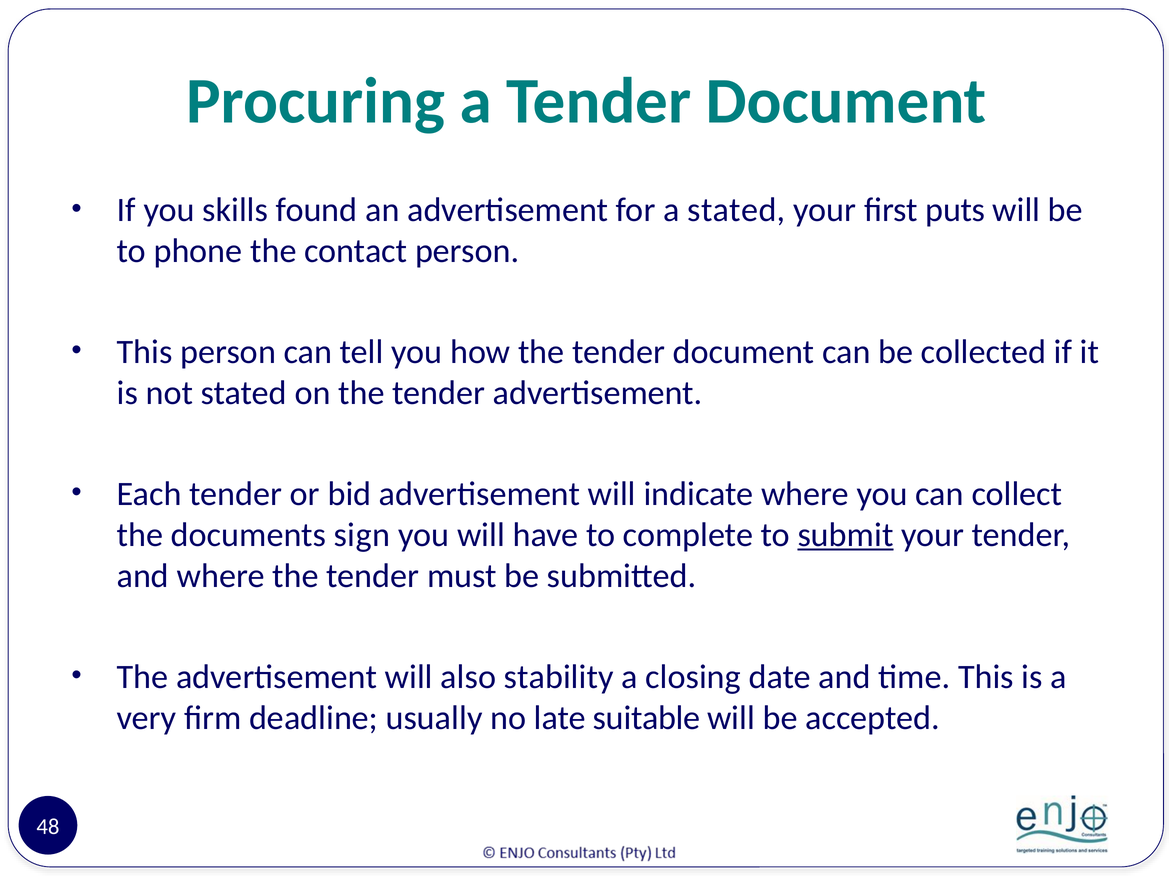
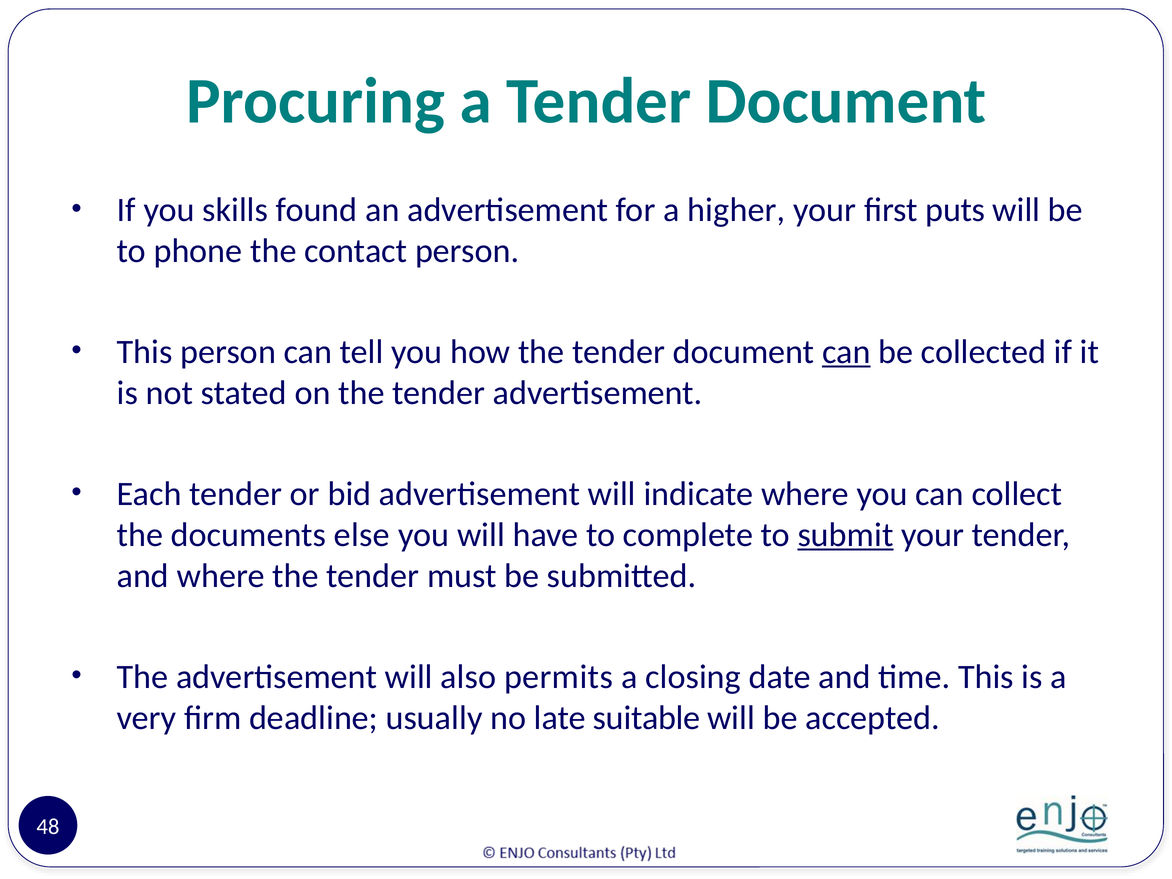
a stated: stated -> higher
can at (846, 352) underline: none -> present
sign: sign -> else
stability: stability -> permits
